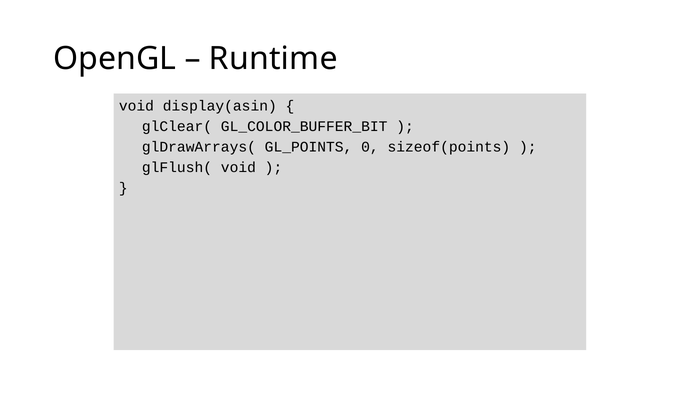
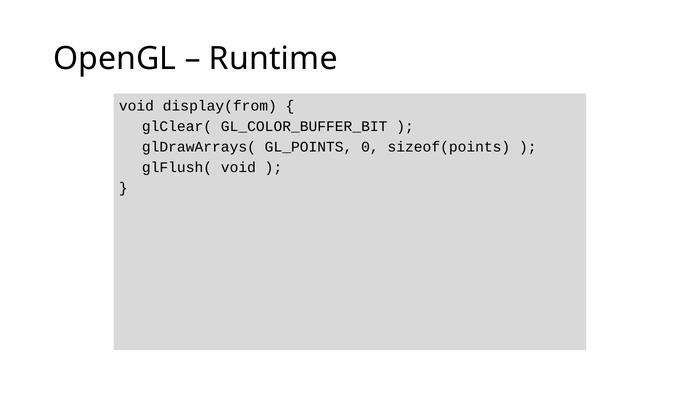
display(asin: display(asin -> display(from
